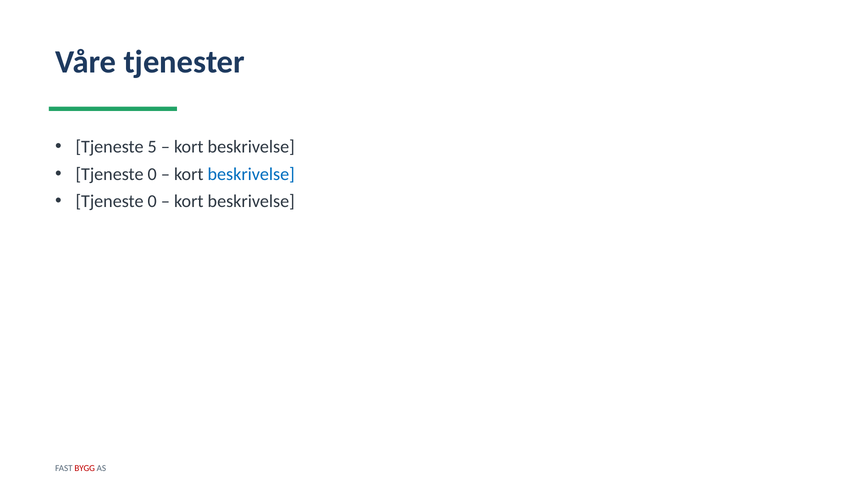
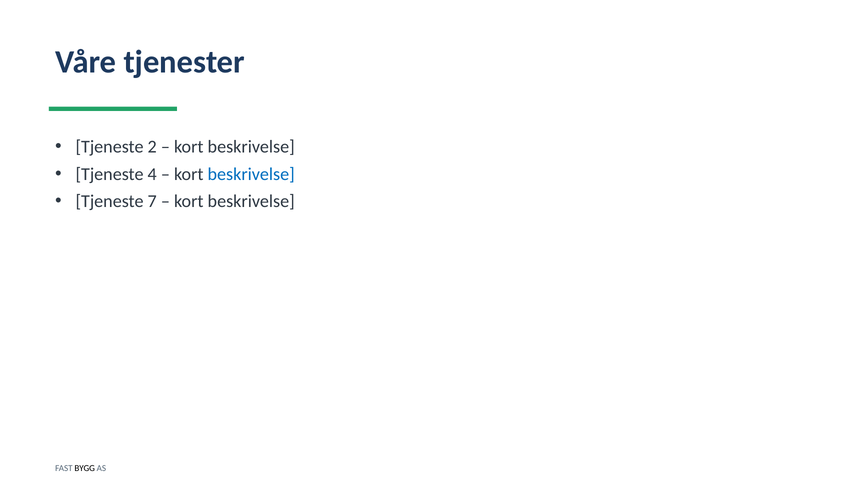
5: 5 -> 2
0 at (152, 174): 0 -> 4
0 at (152, 201): 0 -> 7
BYGG colour: red -> black
